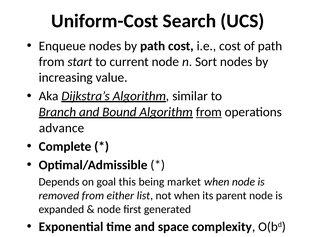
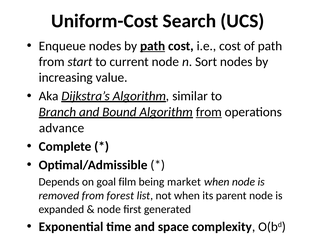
path at (153, 46) underline: none -> present
this: this -> film
either: either -> forest
